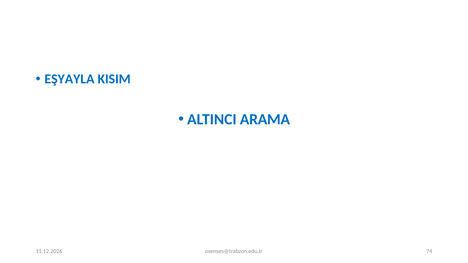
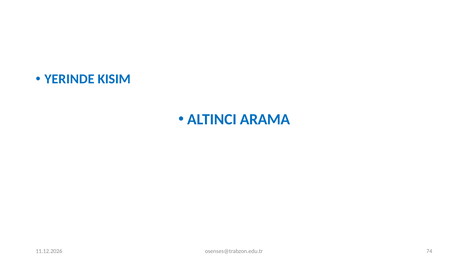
EŞYAYLA: EŞYAYLA -> YERINDE
